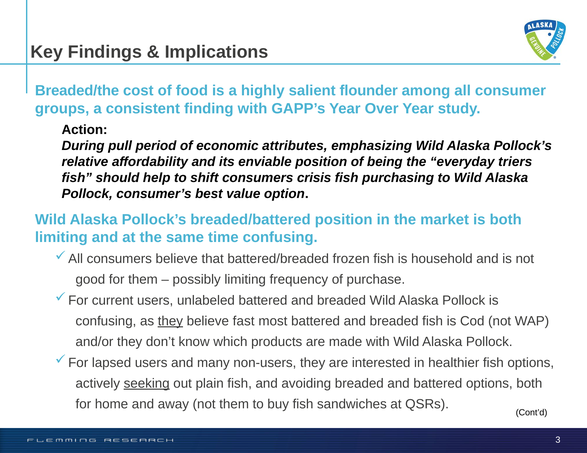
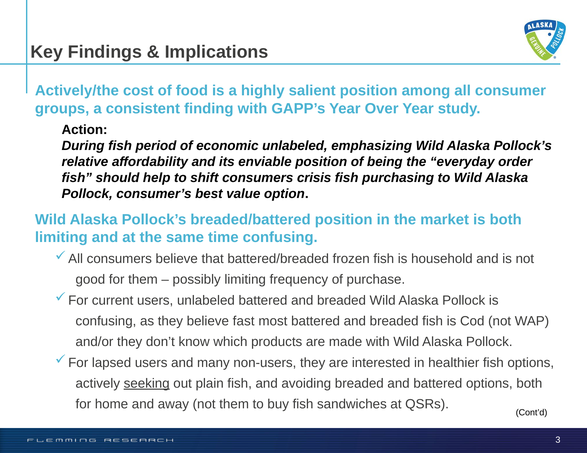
Breaded/the: Breaded/the -> Actively/the
salient flounder: flounder -> position
During pull: pull -> fish
economic attributes: attributes -> unlabeled
triers: triers -> order
they at (170, 322) underline: present -> none
